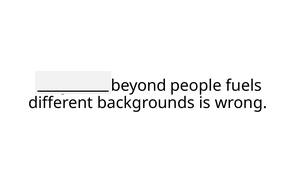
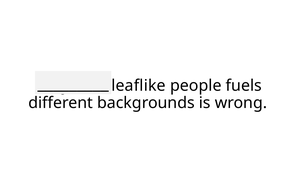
beyond: beyond -> leaflike
